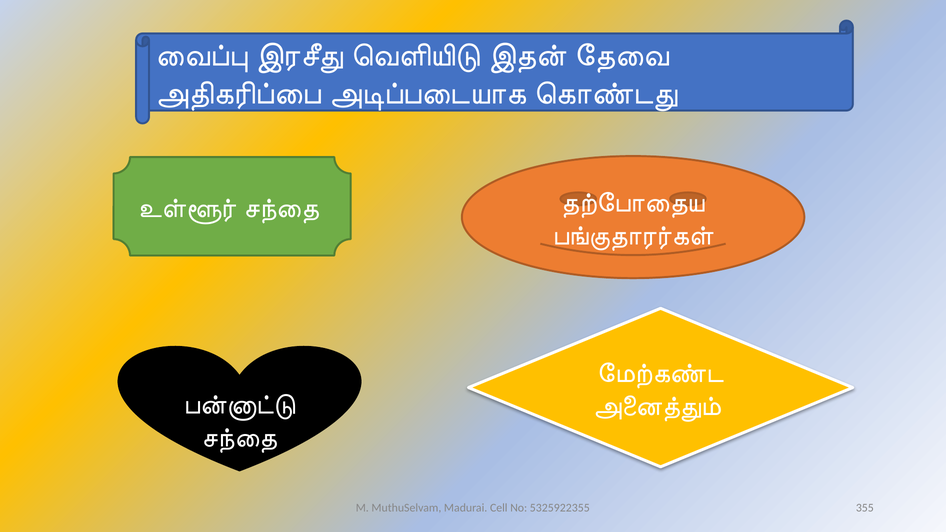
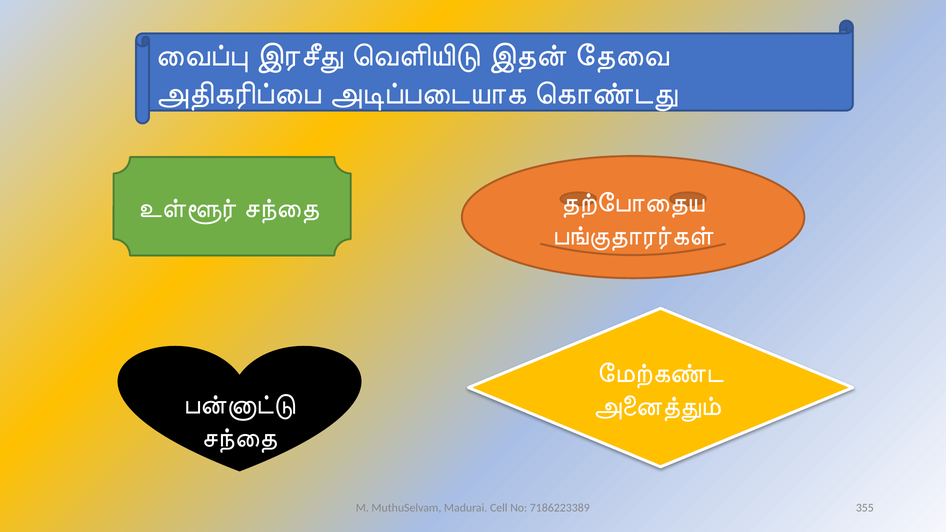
5325922355: 5325922355 -> 7186223389
